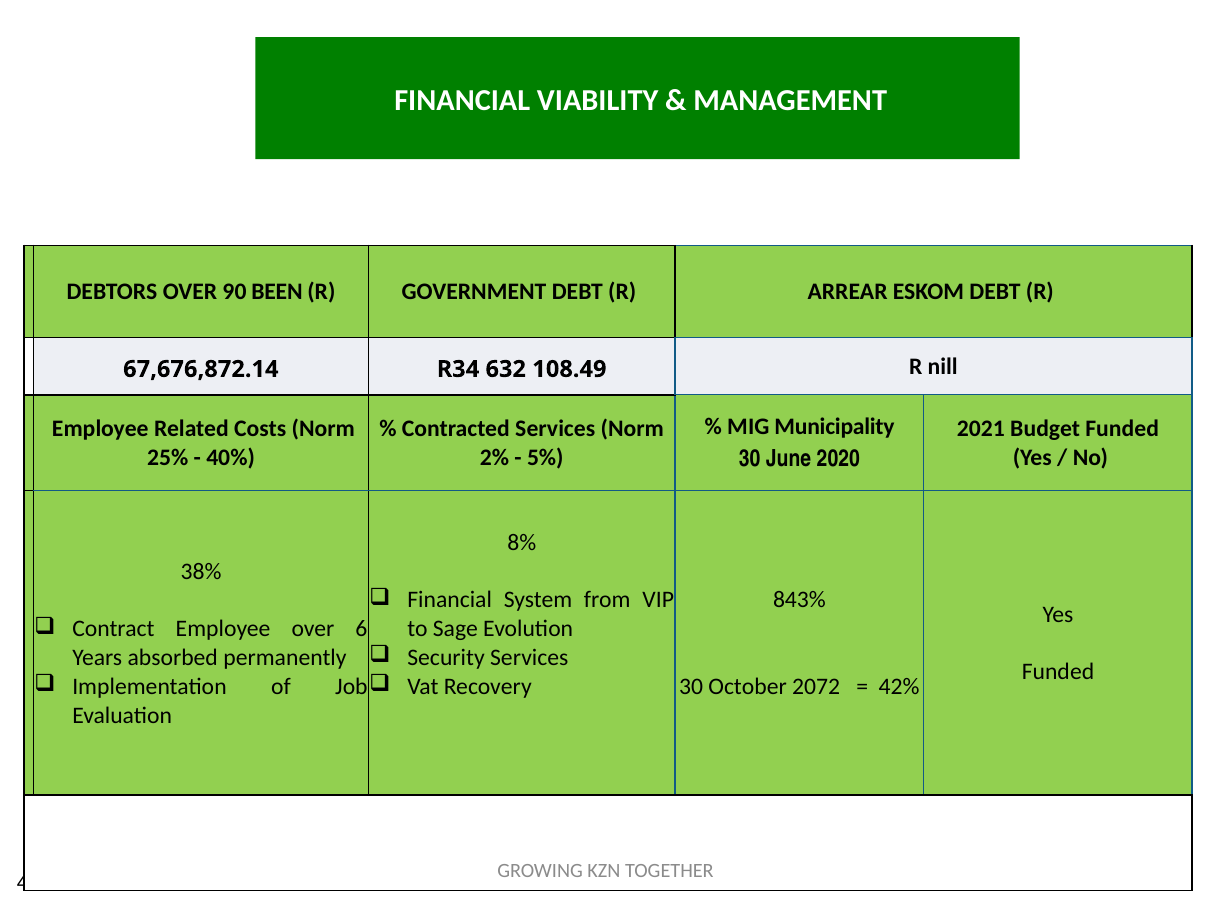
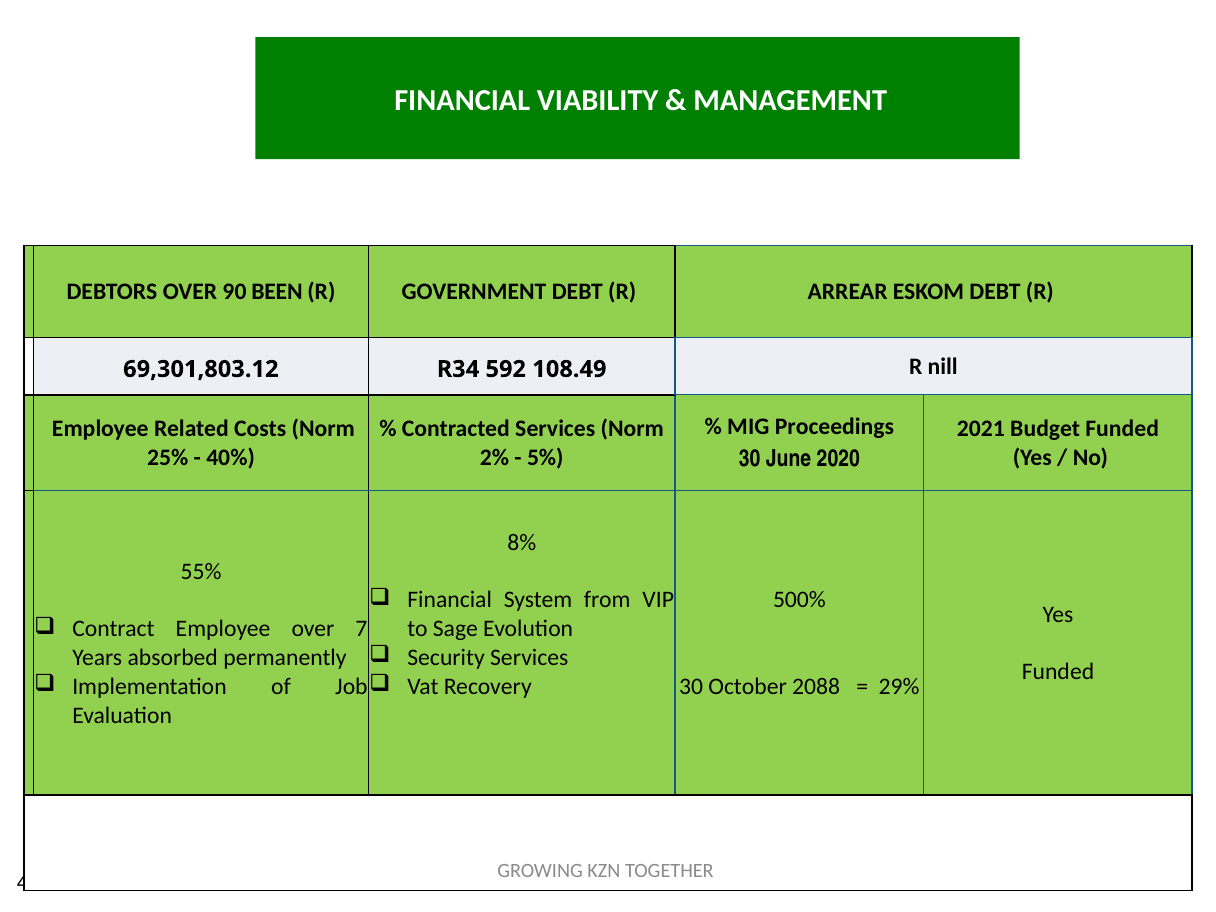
67,676,872.14: 67,676,872.14 -> 69,301,803.12
632: 632 -> 592
Municipality: Municipality -> Proceedings
38%: 38% -> 55%
843%: 843% -> 500%
6: 6 -> 7
2072: 2072 -> 2088
42%: 42% -> 29%
